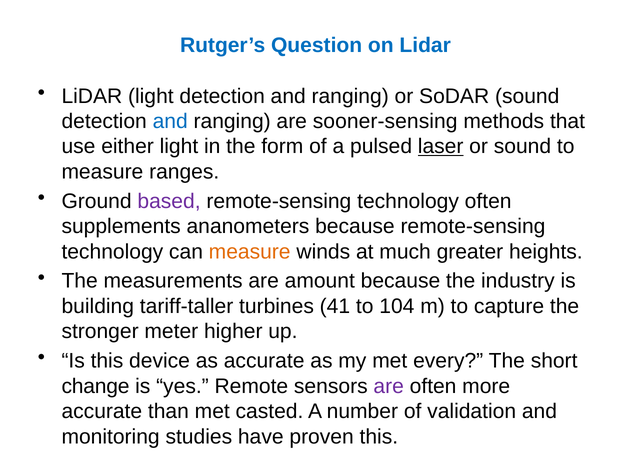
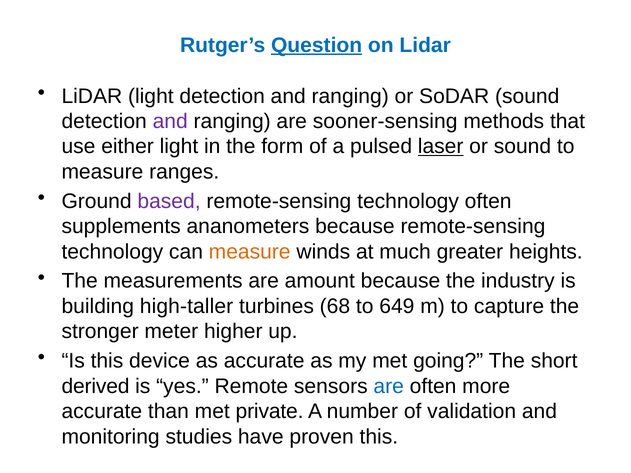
Question underline: none -> present
and at (170, 121) colour: blue -> purple
tariff-taller: tariff-taller -> high-taller
41: 41 -> 68
104: 104 -> 649
every: every -> going
change: change -> derived
are at (389, 386) colour: purple -> blue
casted: casted -> private
